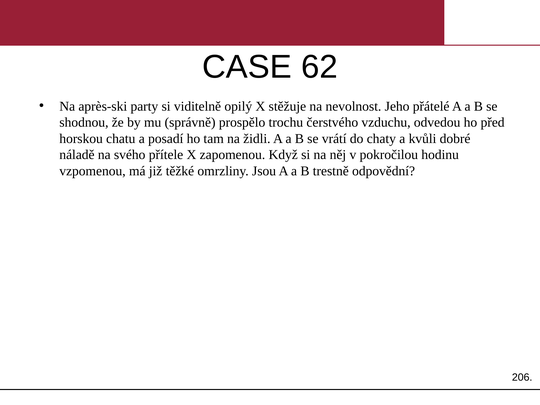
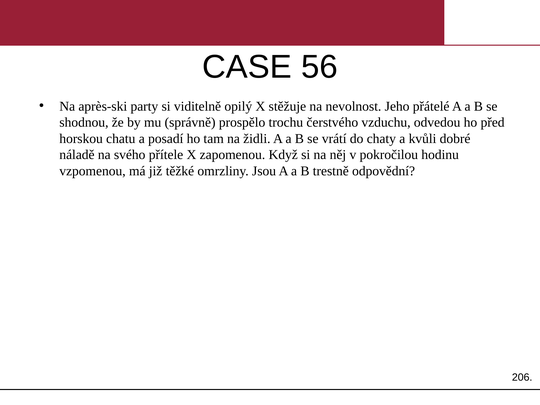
62: 62 -> 56
